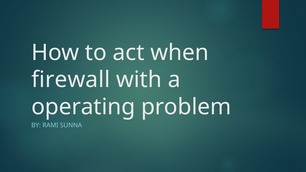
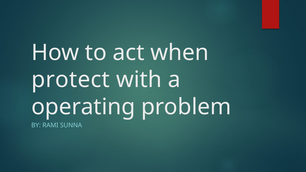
firewall: firewall -> protect
